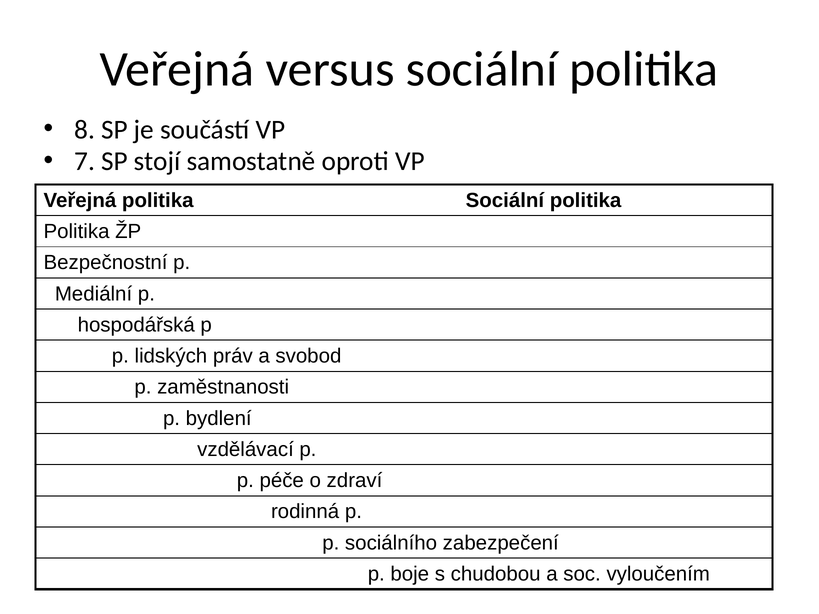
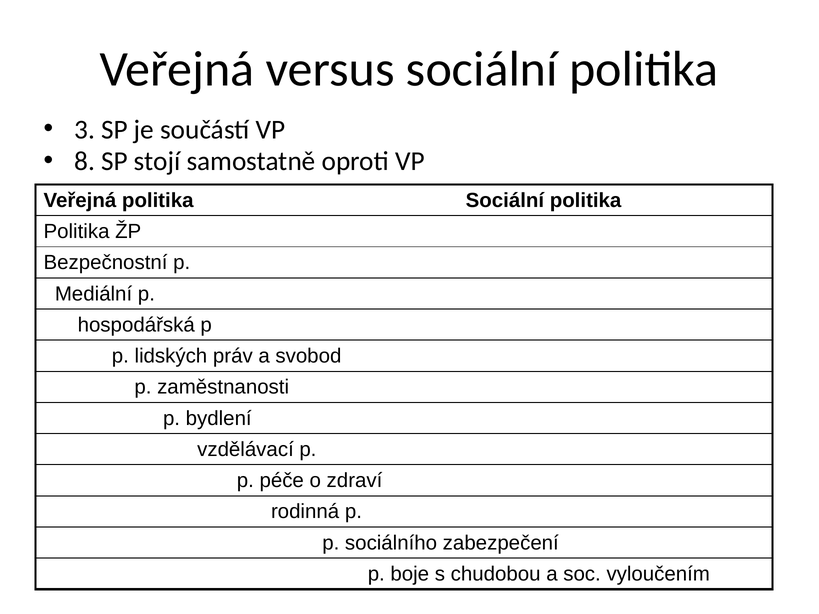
8: 8 -> 3
7: 7 -> 8
